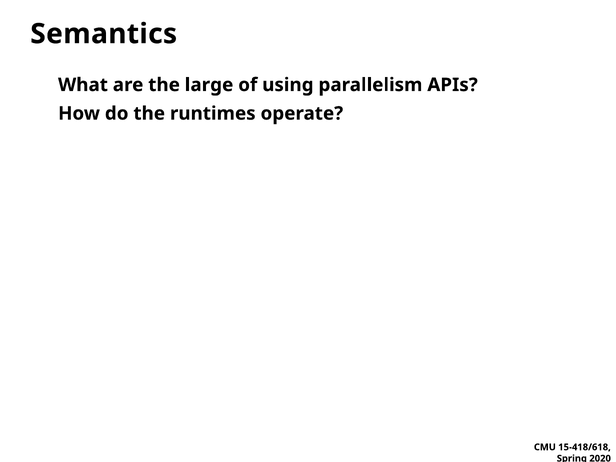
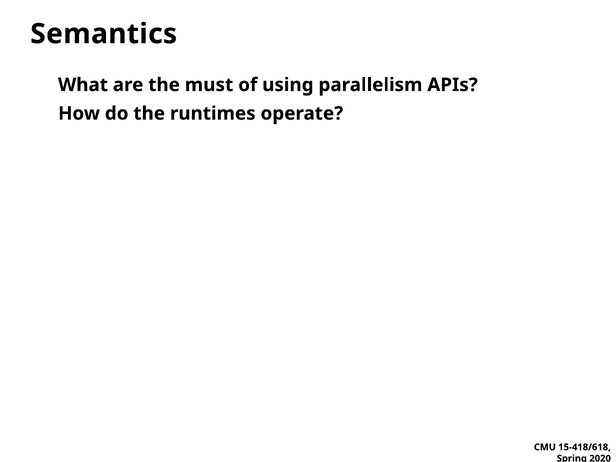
large: large -> must
